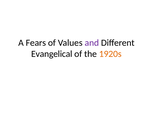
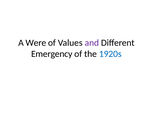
Fears: Fears -> Were
Evangelical: Evangelical -> Emergency
1920s colour: orange -> blue
